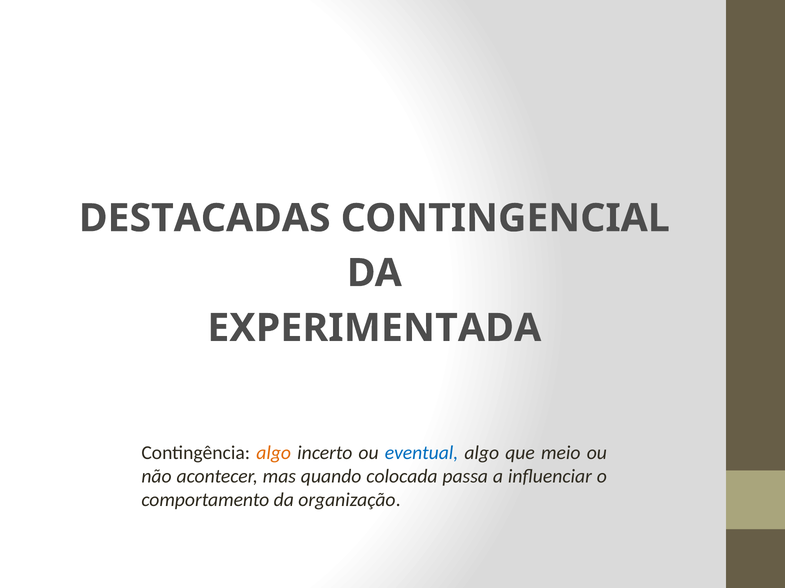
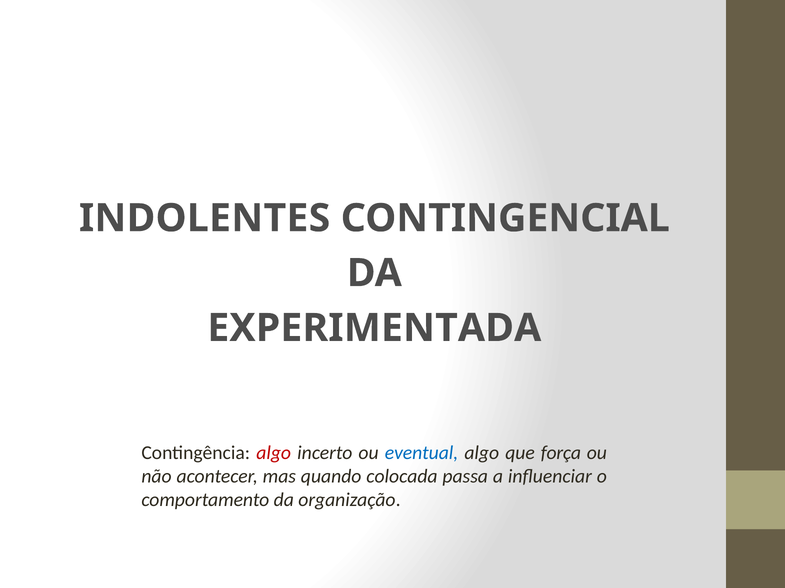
DESTACADAS: DESTACADAS -> INDOLENTES
algo at (274, 454) colour: orange -> red
meio: meio -> força
